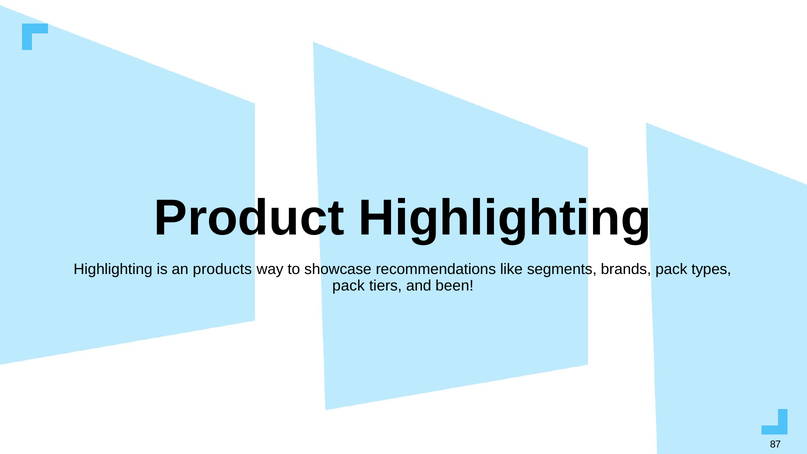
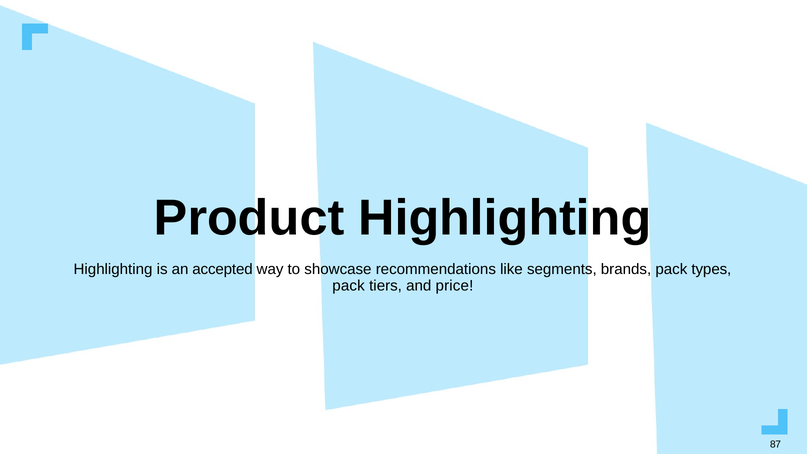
products: products -> accepted
been: been -> price
